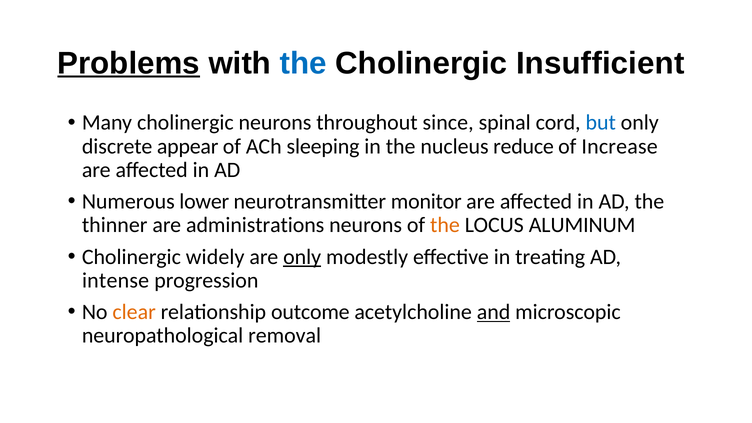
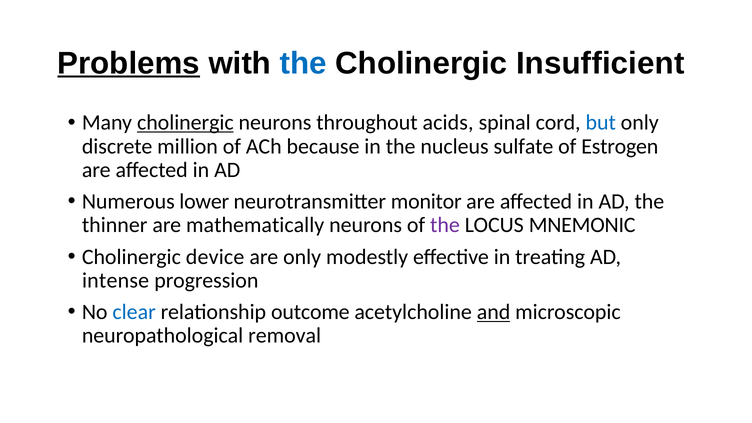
cholinergic at (185, 123) underline: none -> present
since: since -> acids
appear: appear -> million
sleeping: sleeping -> because
reduce: reduce -> sulfate
Increase: Increase -> Estrogen
administrations: administrations -> mathematically
the at (445, 225) colour: orange -> purple
ALUMINUM: ALUMINUM -> MNEMONIC
widely: widely -> device
only at (302, 257) underline: present -> none
clear colour: orange -> blue
